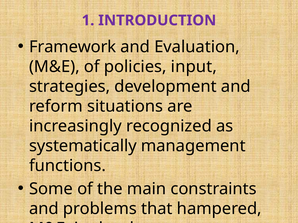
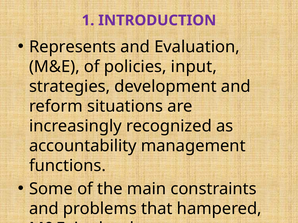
Framework: Framework -> Represents
systematically: systematically -> accountability
